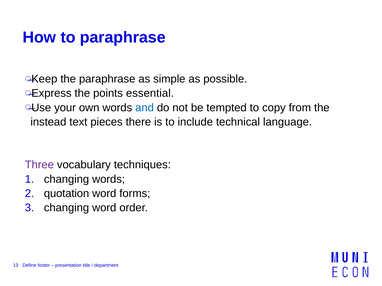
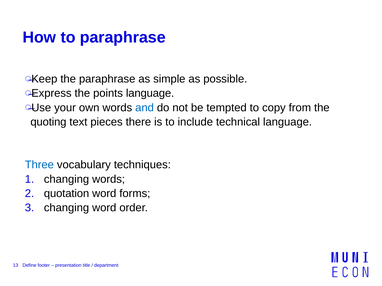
points essential: essential -> language
instead: instead -> quoting
Three colour: purple -> blue
